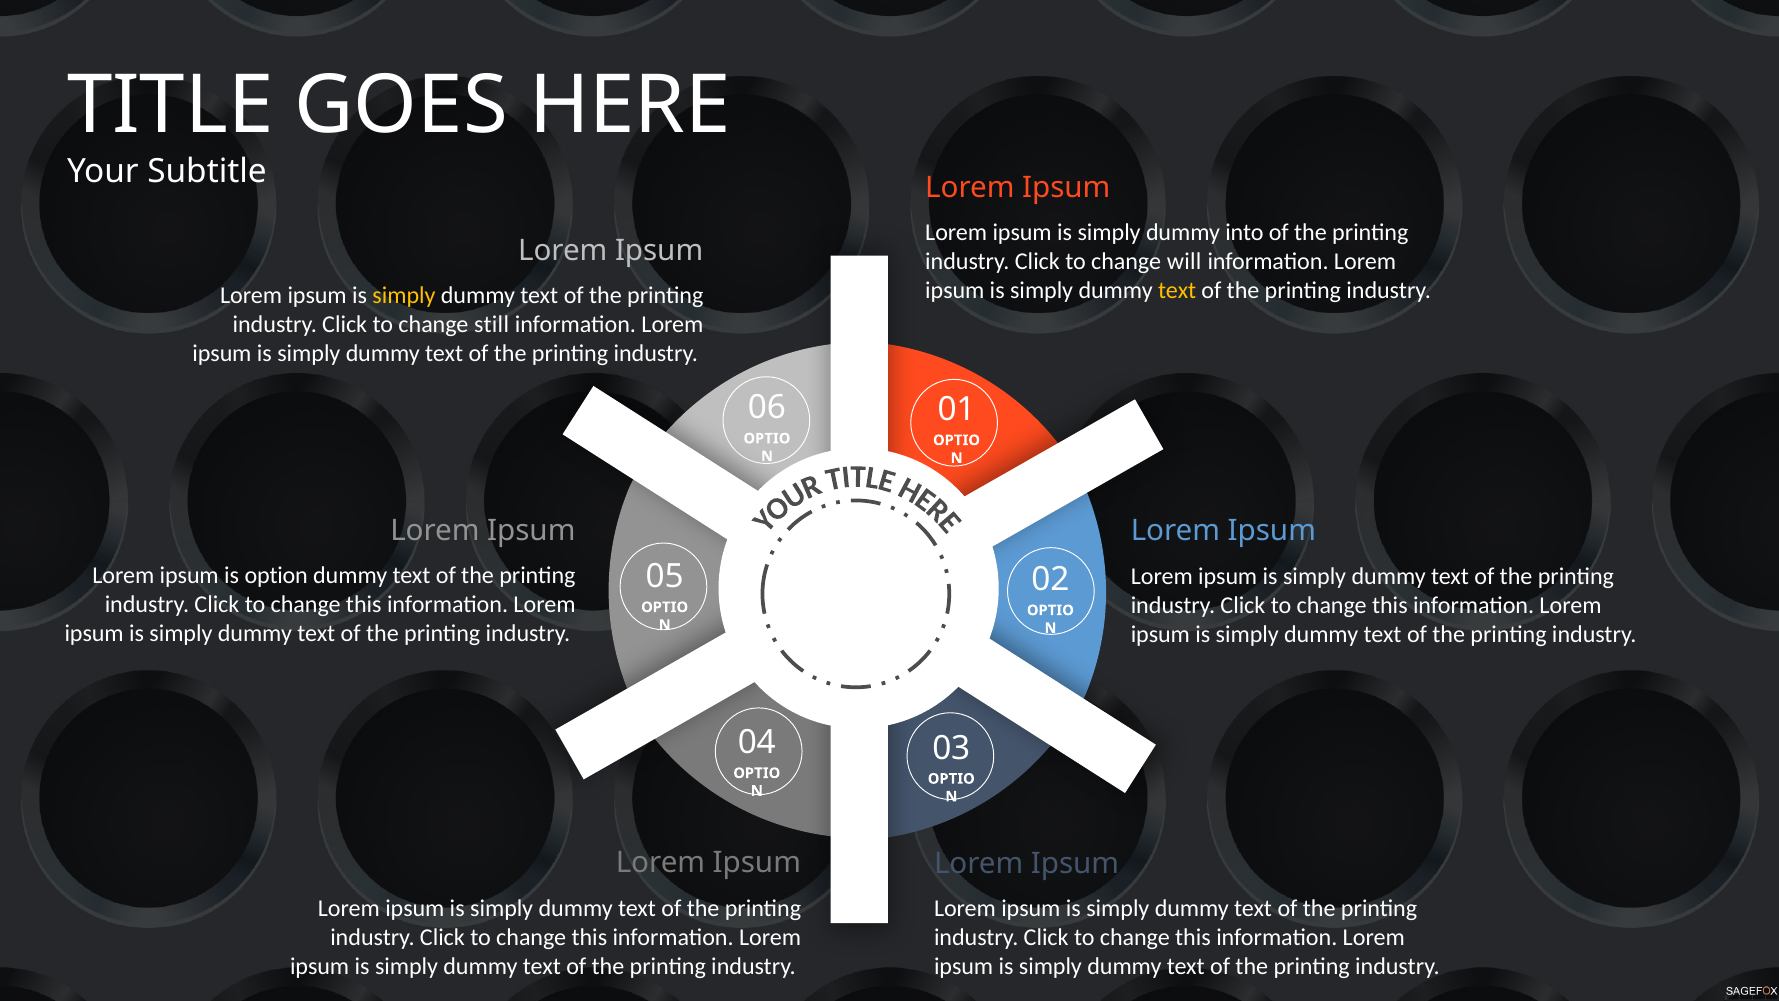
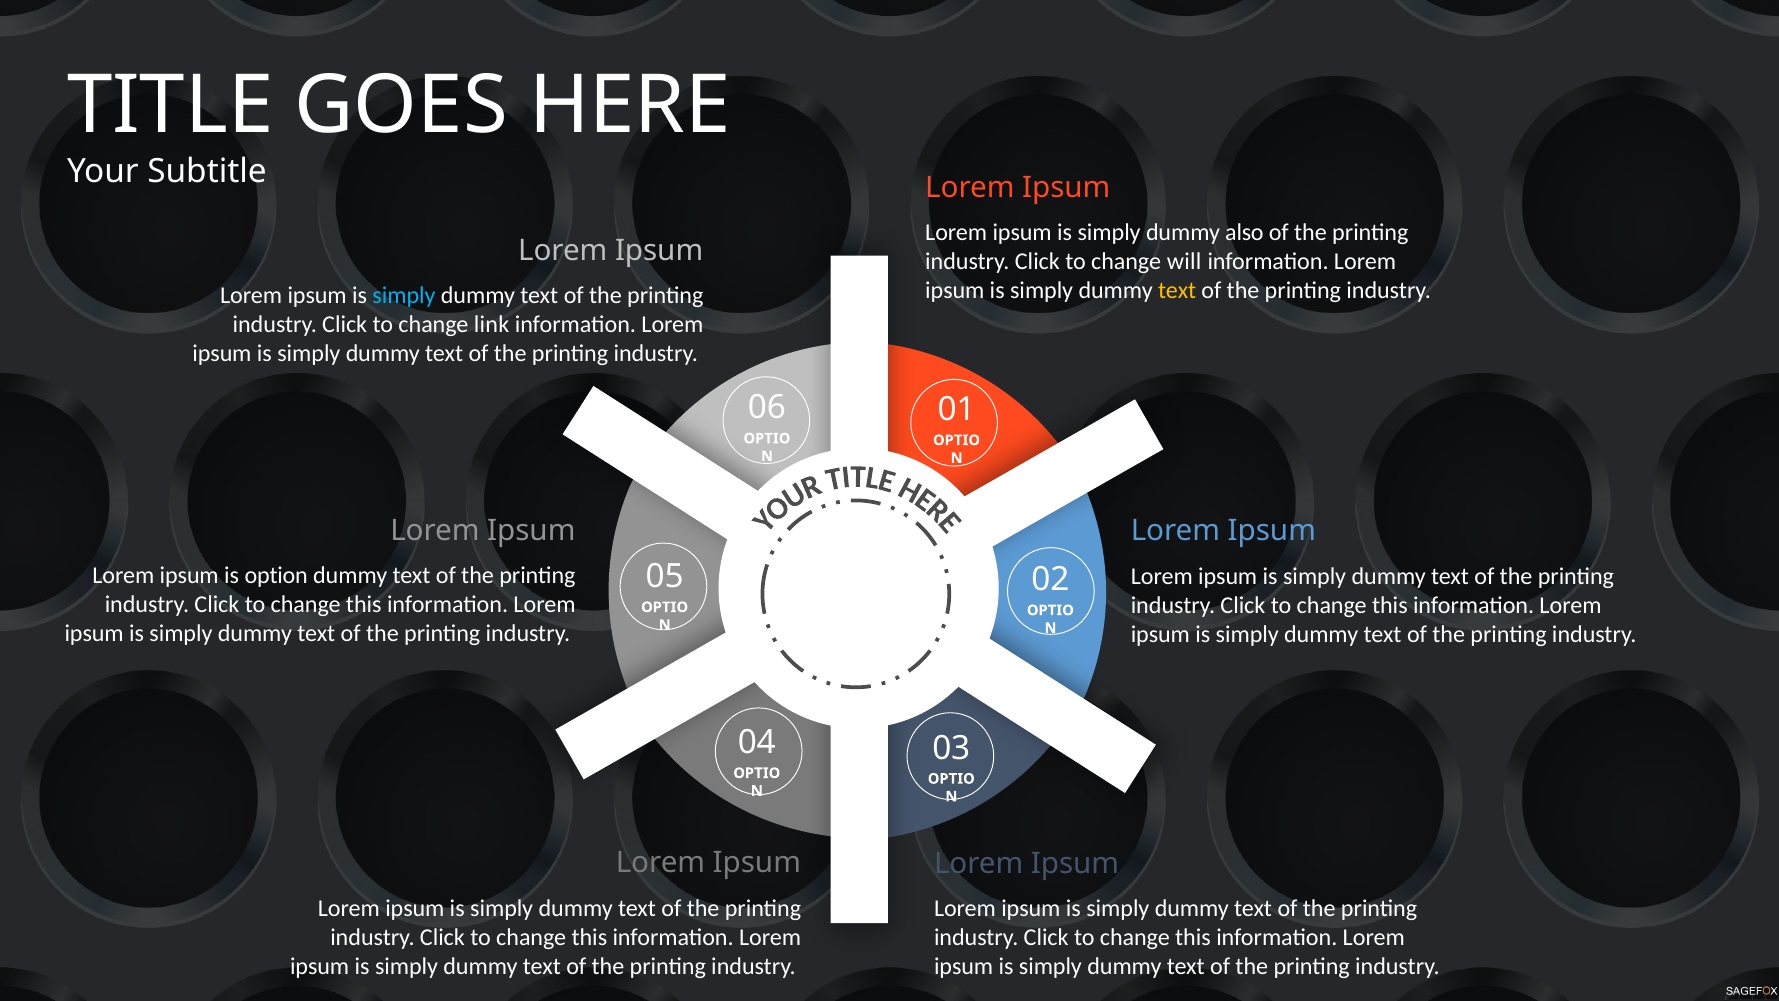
into: into -> also
simply at (404, 296) colour: yellow -> light blue
still: still -> link
